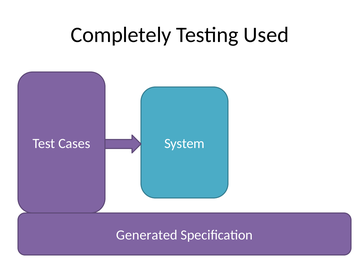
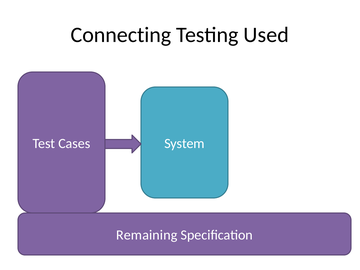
Completely: Completely -> Connecting
Generated: Generated -> Remaining
